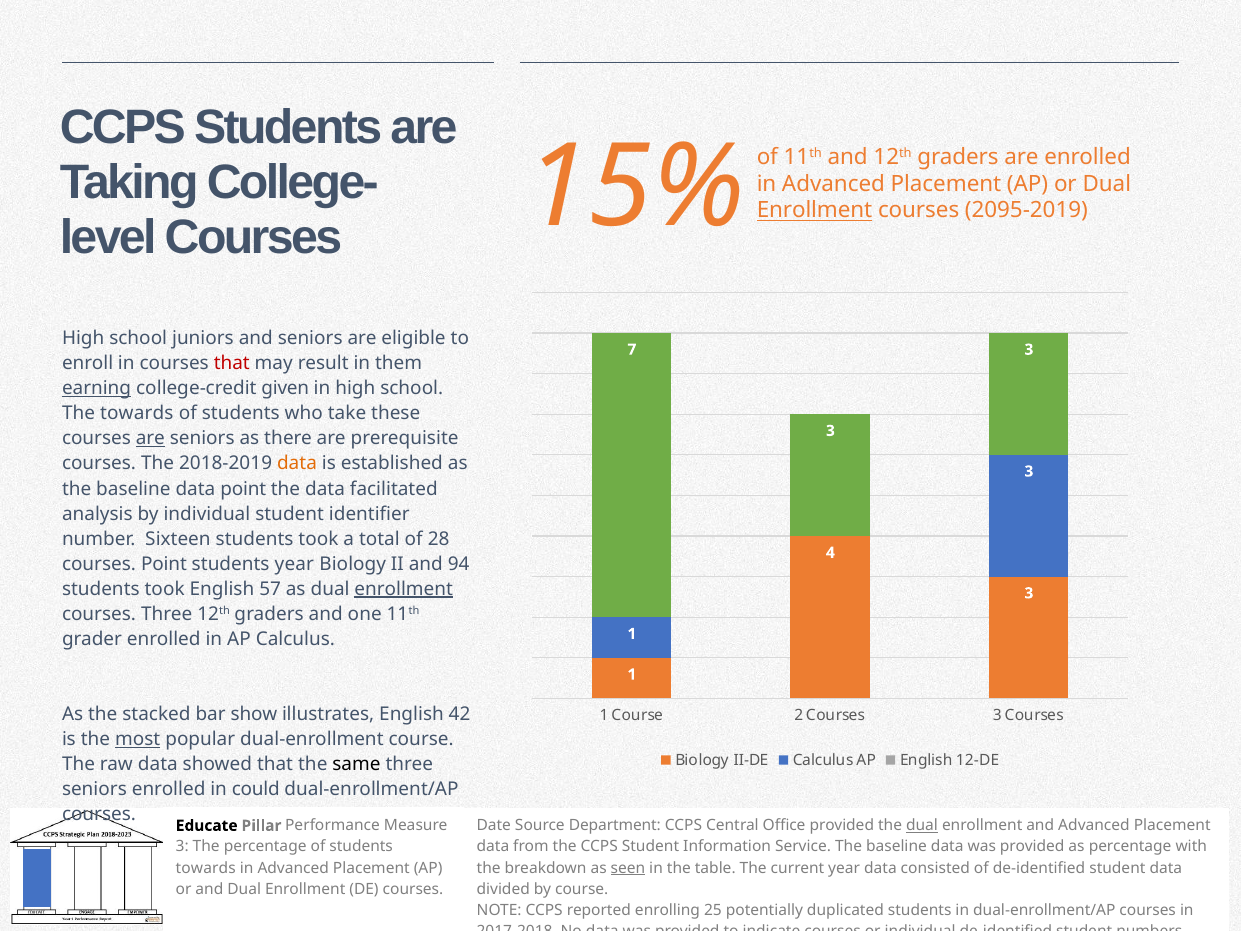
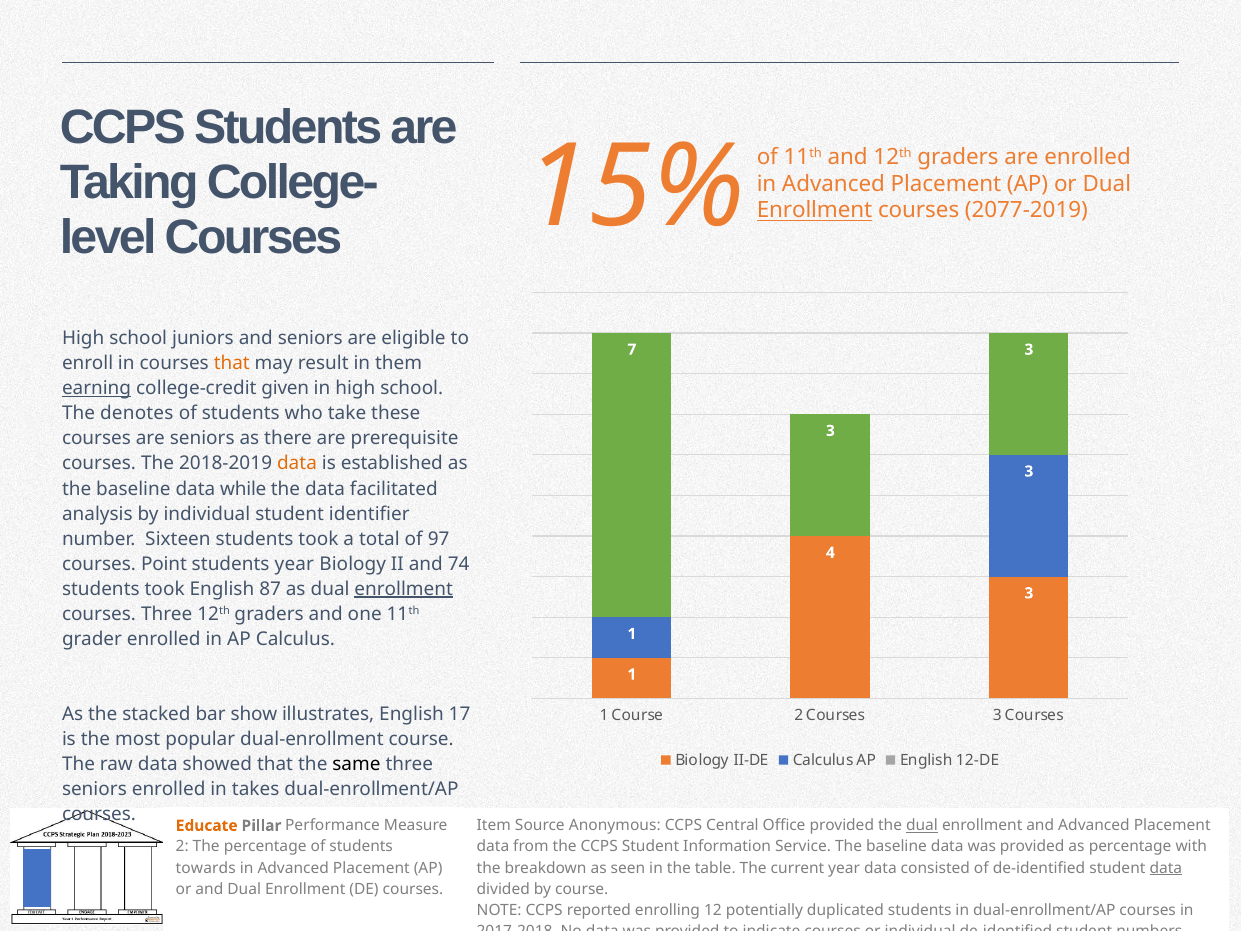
2095-2019: 2095-2019 -> 2077-2019
that at (232, 364) colour: red -> orange
The towards: towards -> denotes
are at (150, 439) underline: present -> none
data point: point -> while
28: 28 -> 97
94: 94 -> 74
57: 57 -> 87
42: 42 -> 17
most underline: present -> none
could: could -> takes
Date: Date -> Item
Department: Department -> Anonymous
Educate colour: black -> orange
3 at (182, 847): 3 -> 2
seen underline: present -> none
data at (1166, 868) underline: none -> present
25: 25 -> 12
